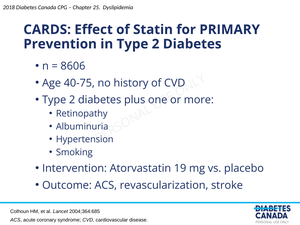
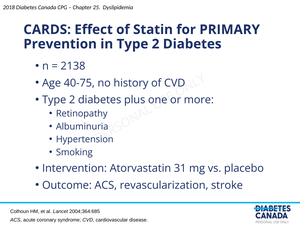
8606: 8606 -> 2138
19: 19 -> 31
